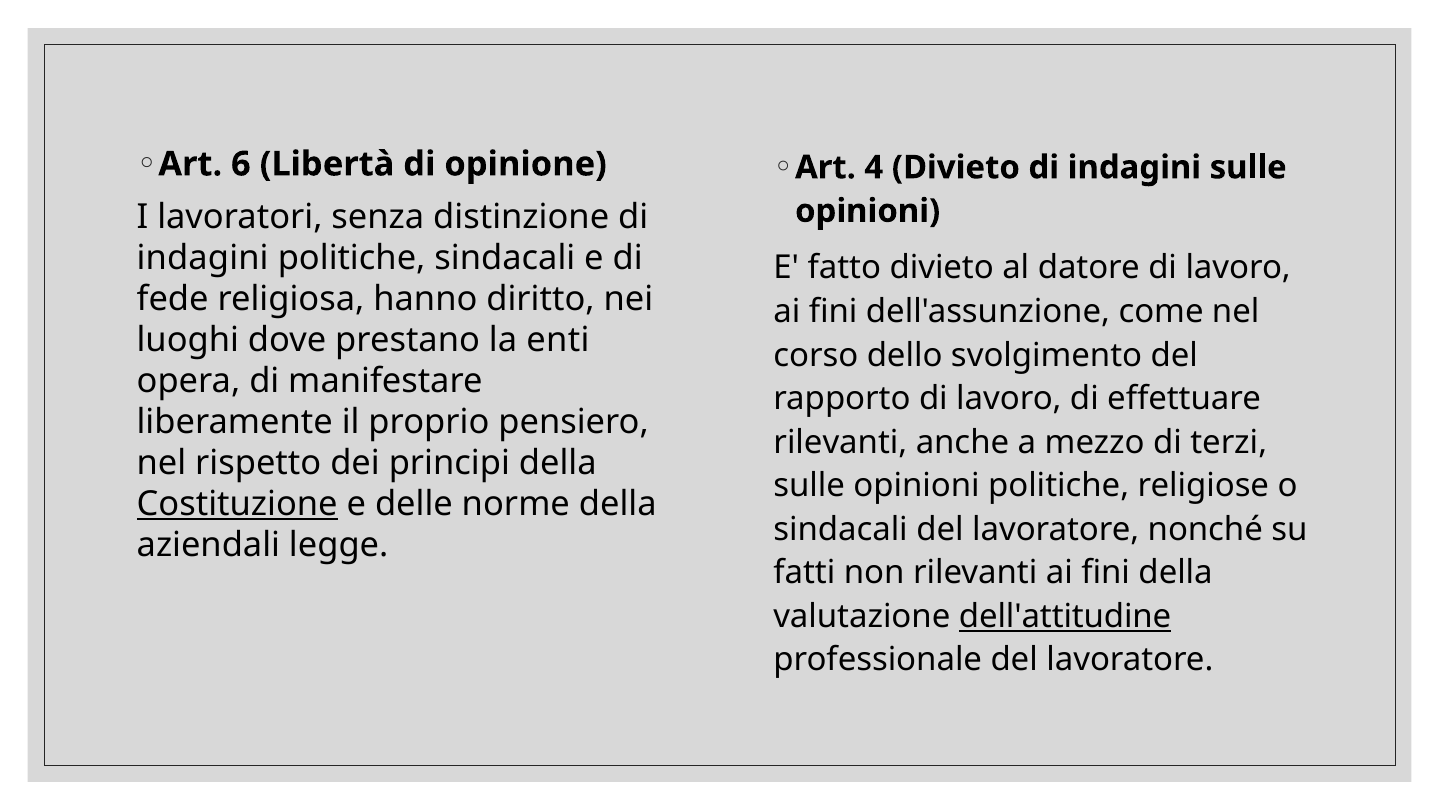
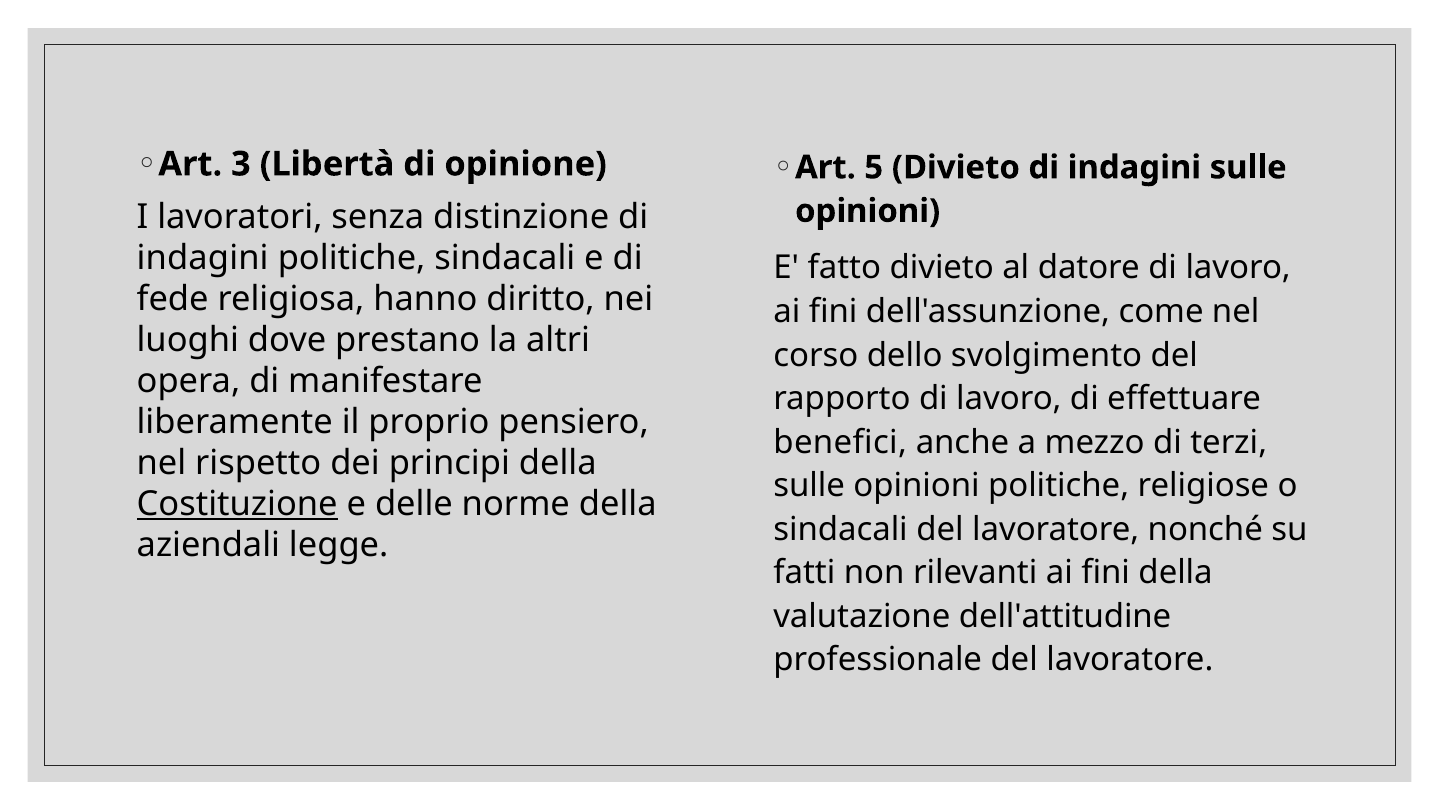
6: 6 -> 3
4: 4 -> 5
enti: enti -> altri
rilevanti at (840, 442): rilevanti -> benefici
dell'attitudine underline: present -> none
